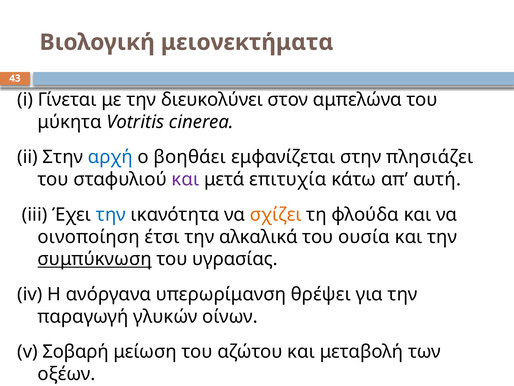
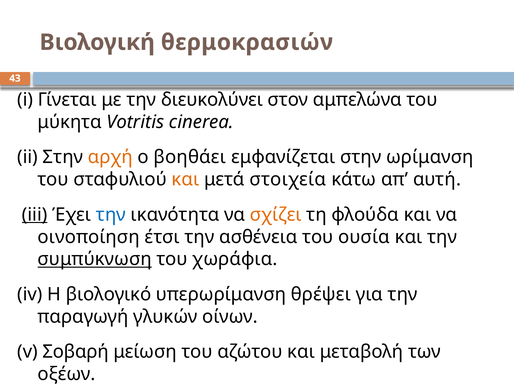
μειονεκτήματα: μειονεκτήματα -> θερμοκρασιών
αρχή colour: blue -> orange
πλησιάζει: πλησιάζει -> ωρίμανση
και at (185, 179) colour: purple -> orange
επιτυχία: επιτυχία -> στοιχεία
iii underline: none -> present
αλκαλικά: αλκαλικά -> ασθένεια
υγρασίας: υγρασίας -> χωράφια
ανόργανα: ανόργανα -> βιολογικό
